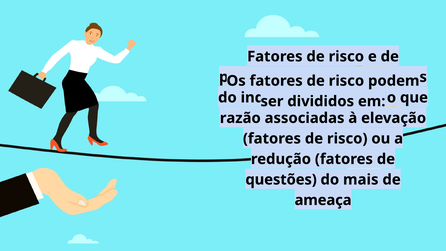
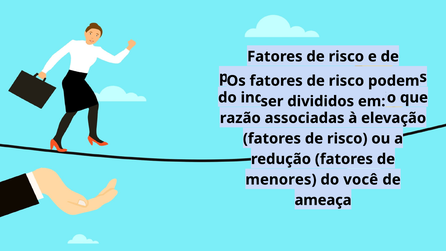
questões: questões -> menores
mais: mais -> você
